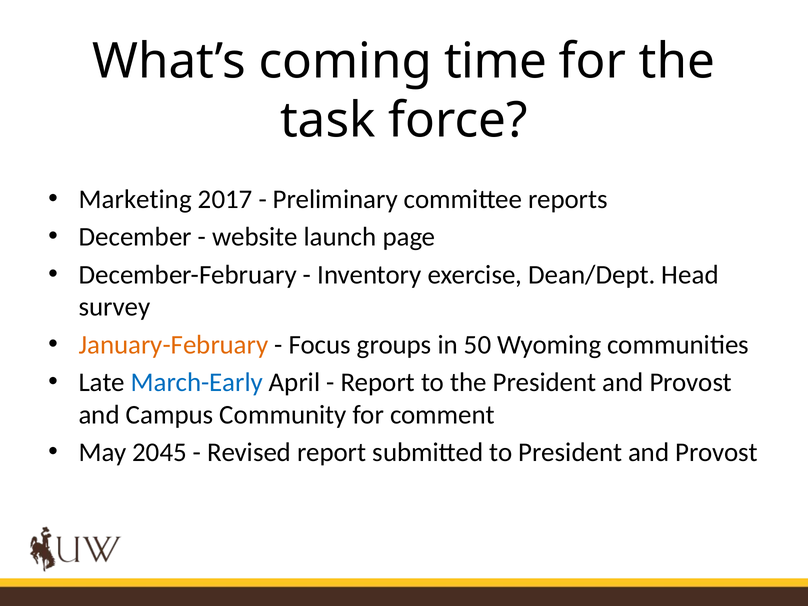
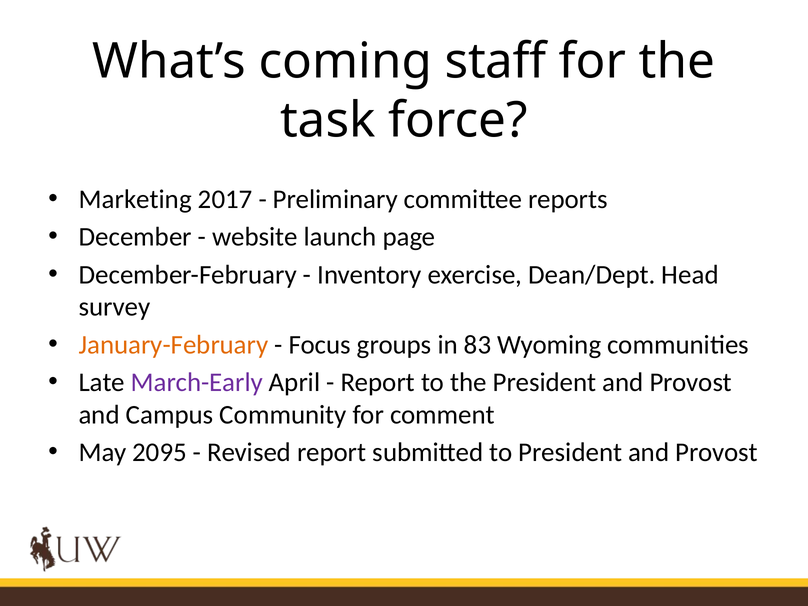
time: time -> staff
50: 50 -> 83
March-Early colour: blue -> purple
2045: 2045 -> 2095
